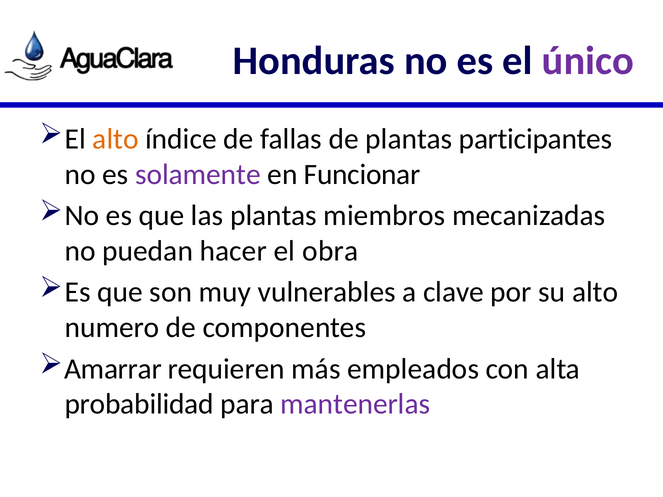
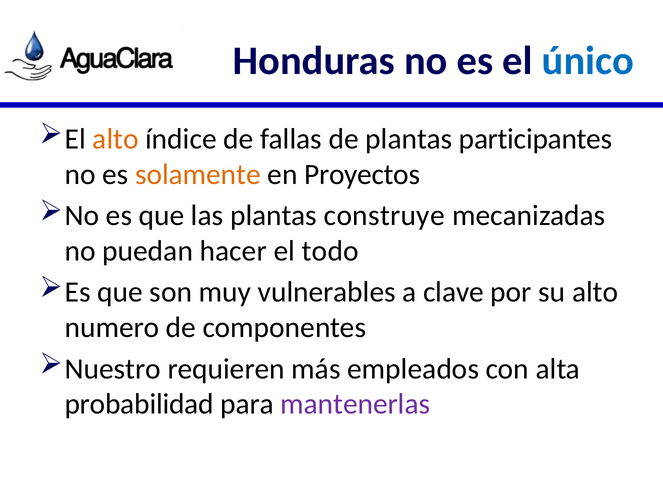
único colour: purple -> blue
solamente colour: purple -> orange
Funcionar: Funcionar -> Proyectos
miembros: miembros -> construye
obra: obra -> todo
Amarrar: Amarrar -> Nuestro
